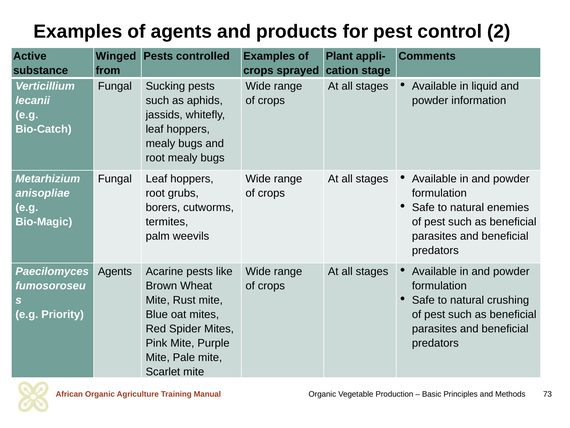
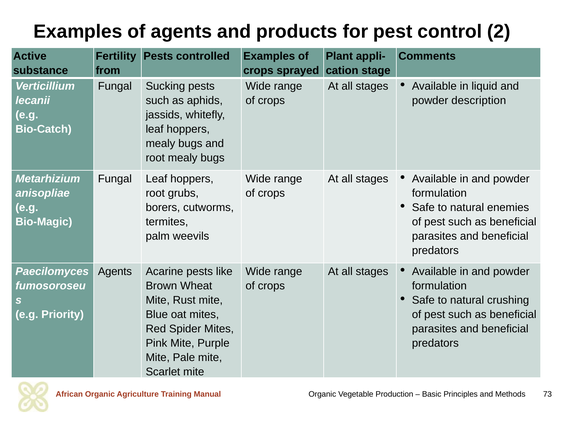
Winged: Winged -> Fertility
information: information -> description
